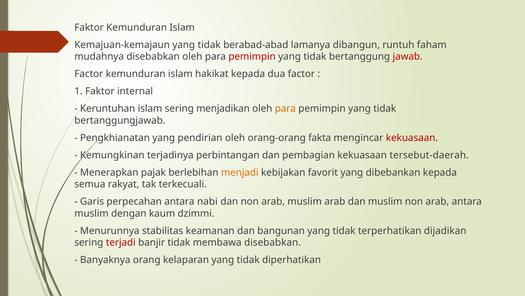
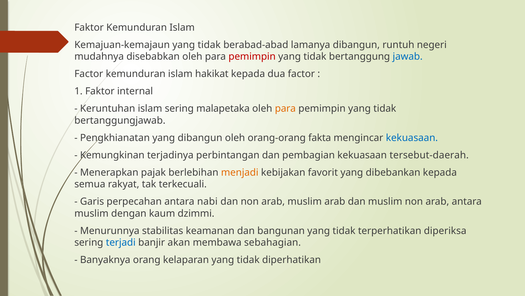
faham: faham -> negeri
jawab colour: red -> blue
menjadikan: menjadikan -> malapetaka
yang pendirian: pendirian -> dibangun
kekuasaan at (412, 137) colour: red -> blue
dijadikan: dijadikan -> diperiksa
terjadi colour: red -> blue
banjir tidak: tidak -> akan
membawa disebabkan: disebabkan -> sebahagian
